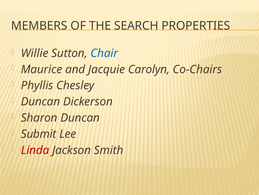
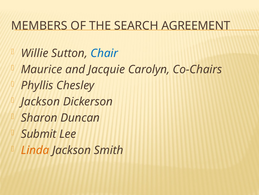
PROPERTIES: PROPERTIES -> AGREEMENT
Duncan at (40, 101): Duncan -> Jackson
Linda colour: red -> orange
